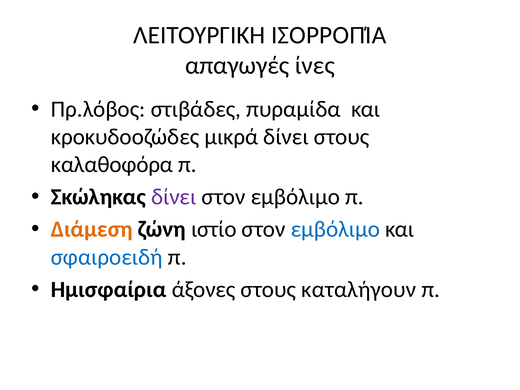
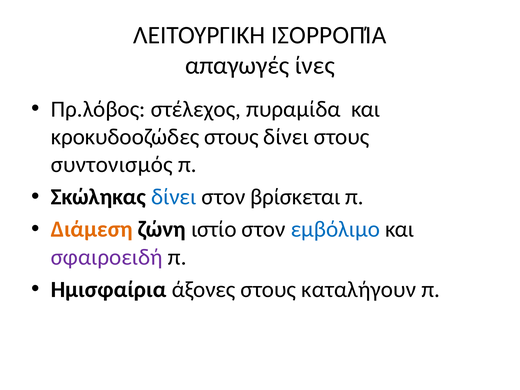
στιβάδες: στιβάδες -> στέλεχος
κροκυδοοζώδες μικρά: μικρά -> στους
καλαθοφόρα: καλαθοφόρα -> συντονισμός
δίνει at (174, 197) colour: purple -> blue
εμβόλιμο at (295, 197): εμβόλιμο -> βρίσκεται
σφαιροειδή colour: blue -> purple
